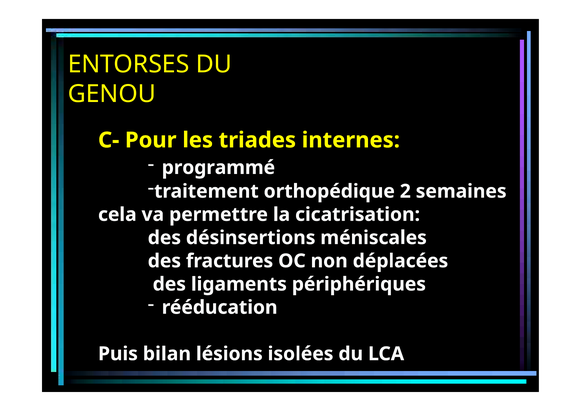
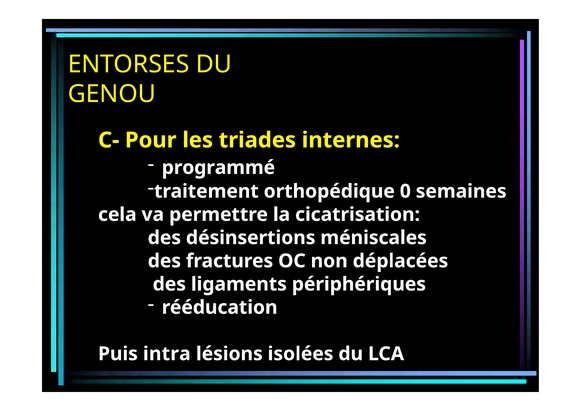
2: 2 -> 0
bilan: bilan -> intra
